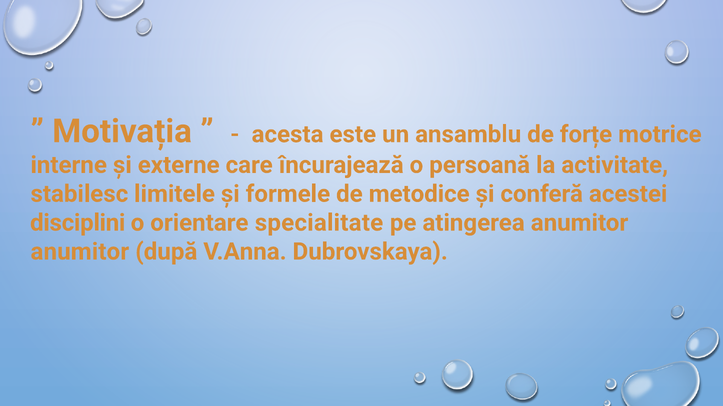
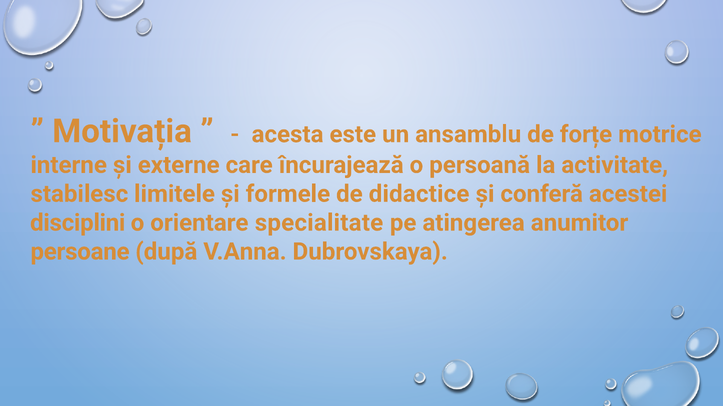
metodice: metodice -> didactice
anumitor at (80, 252): anumitor -> persoane
